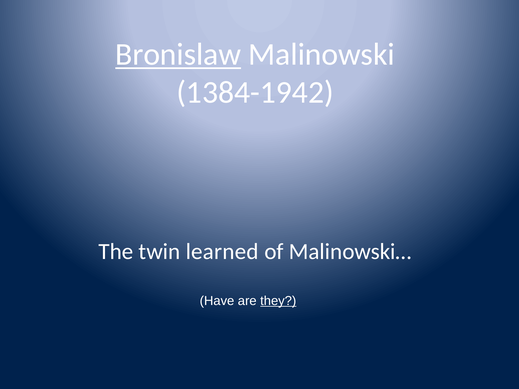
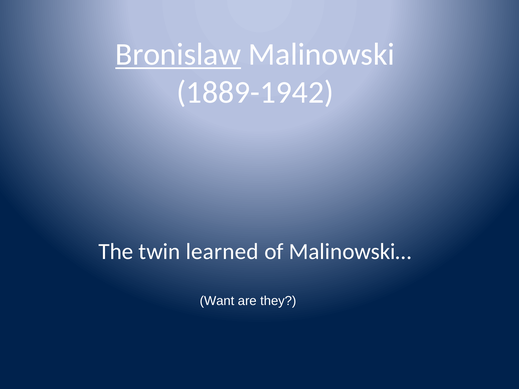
1384-1942: 1384-1942 -> 1889-1942
Have: Have -> Want
they underline: present -> none
